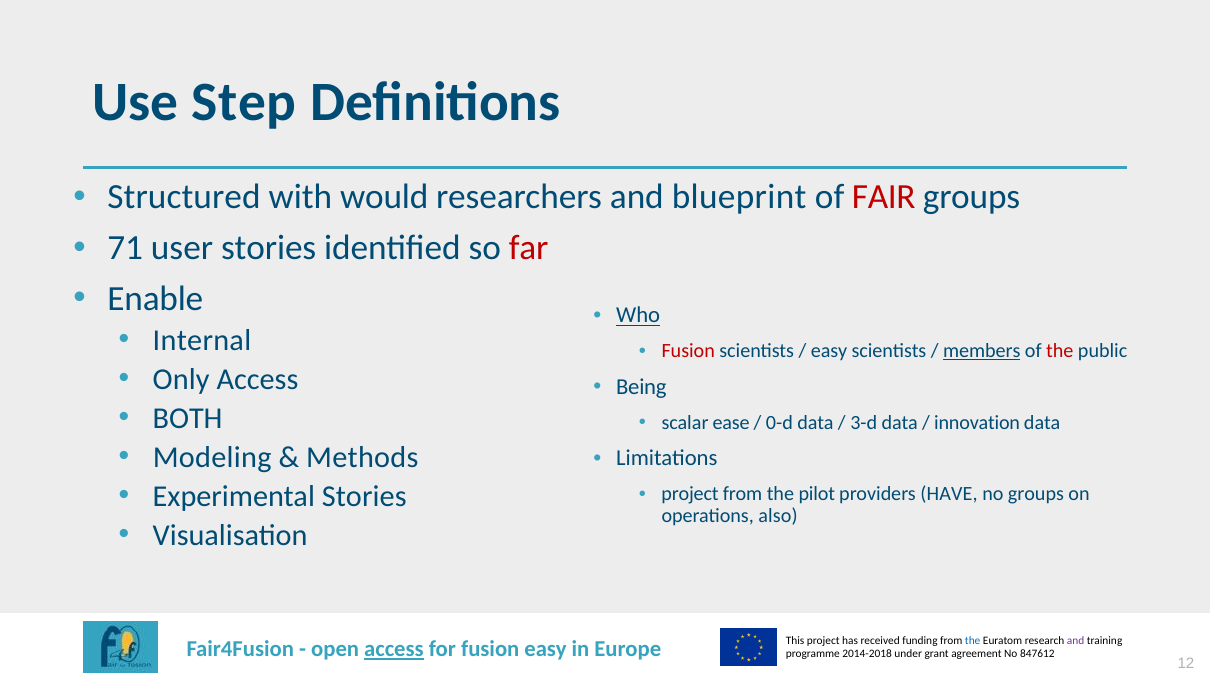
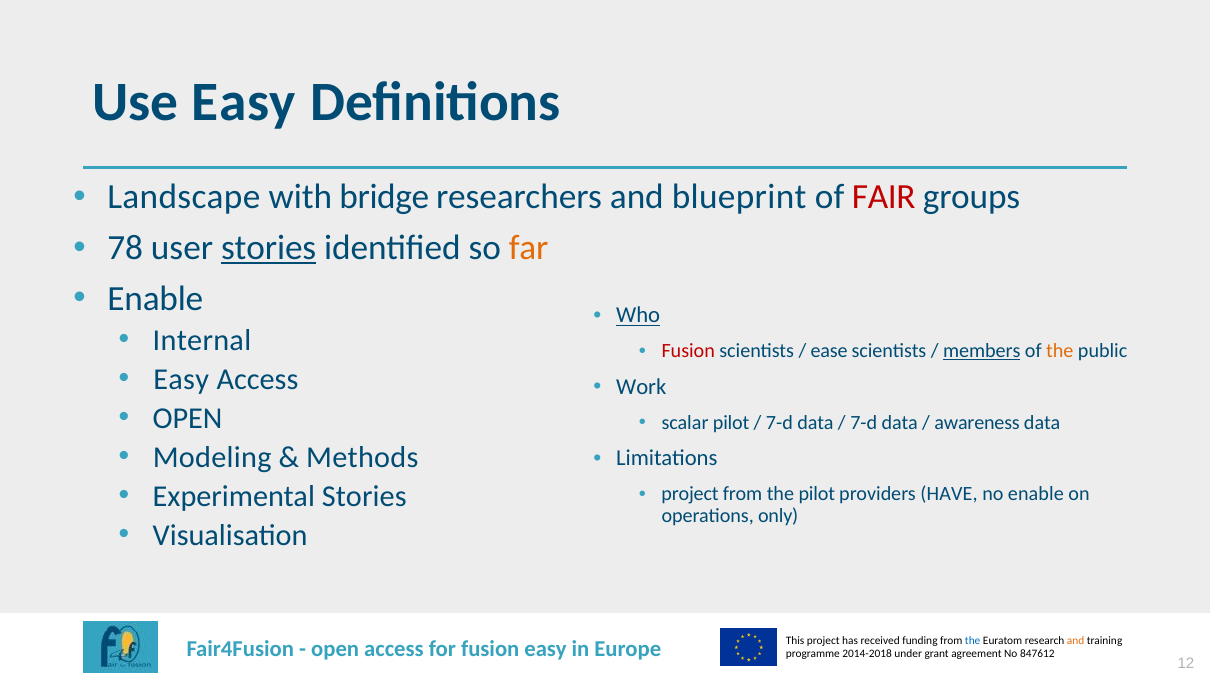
Use Step: Step -> Easy
Structured: Structured -> Landscape
would: would -> bridge
71: 71 -> 78
stories at (269, 248) underline: none -> present
far colour: red -> orange
easy at (829, 351): easy -> ease
the at (1060, 351) colour: red -> orange
Only at (181, 379): Only -> Easy
Being: Being -> Work
BOTH at (188, 418): BOTH -> OPEN
scalar ease: ease -> pilot
0-d at (779, 422): 0-d -> 7-d
3-d at (864, 422): 3-d -> 7-d
innovation: innovation -> awareness
no groups: groups -> enable
also: also -> only
and at (1076, 640) colour: purple -> orange
access at (394, 649) underline: present -> none
